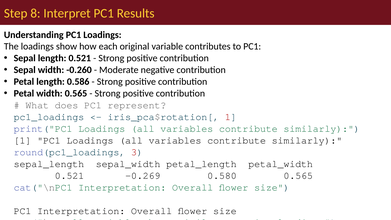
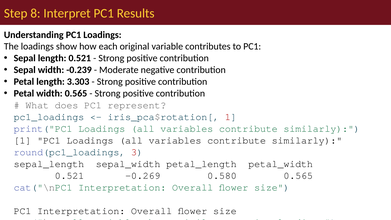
-0.260: -0.260 -> -0.239
0.586: 0.586 -> 3.303
